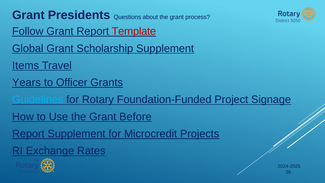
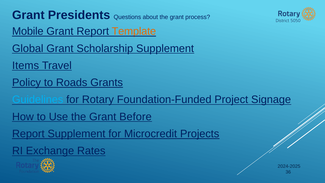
Follow: Follow -> Mobile
Template colour: red -> orange
Years: Years -> Policy
Officer: Officer -> Roads
